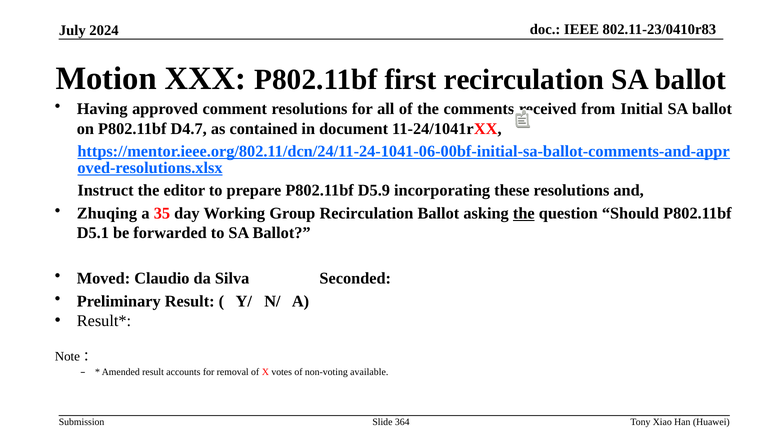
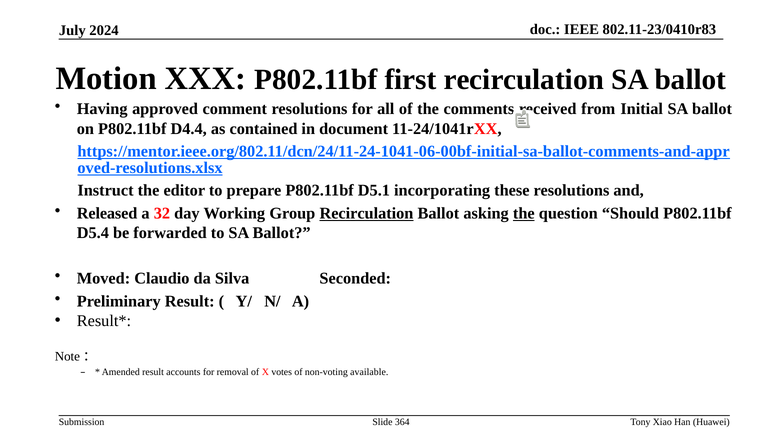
D4.7: D4.7 -> D4.4
D5.9: D5.9 -> D5.1
Zhuqing: Zhuqing -> Released
35: 35 -> 32
Recirculation at (366, 213) underline: none -> present
D5.1: D5.1 -> D5.4
